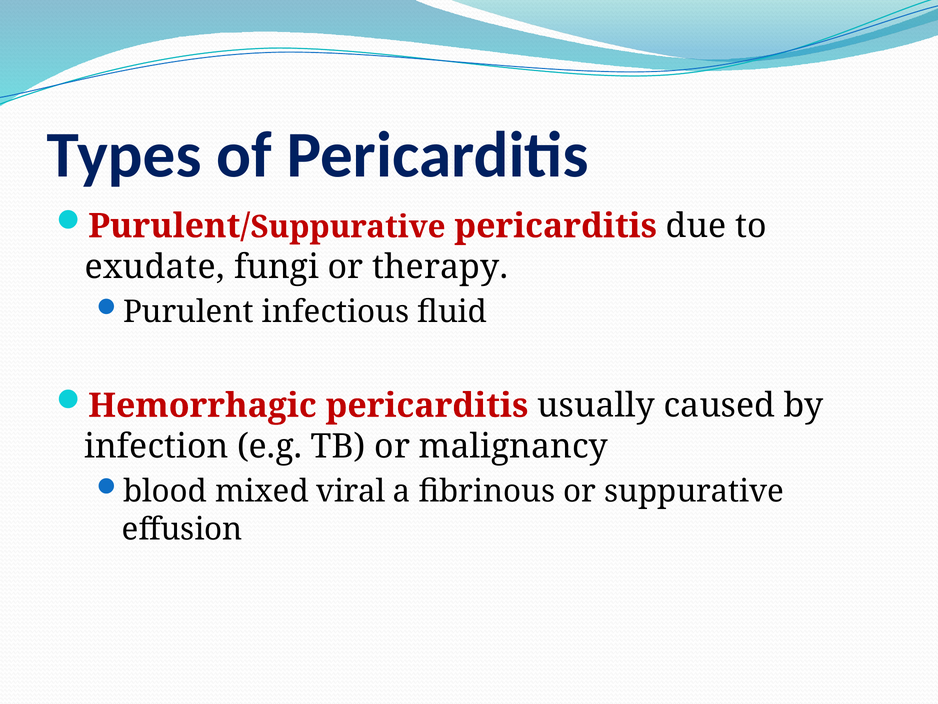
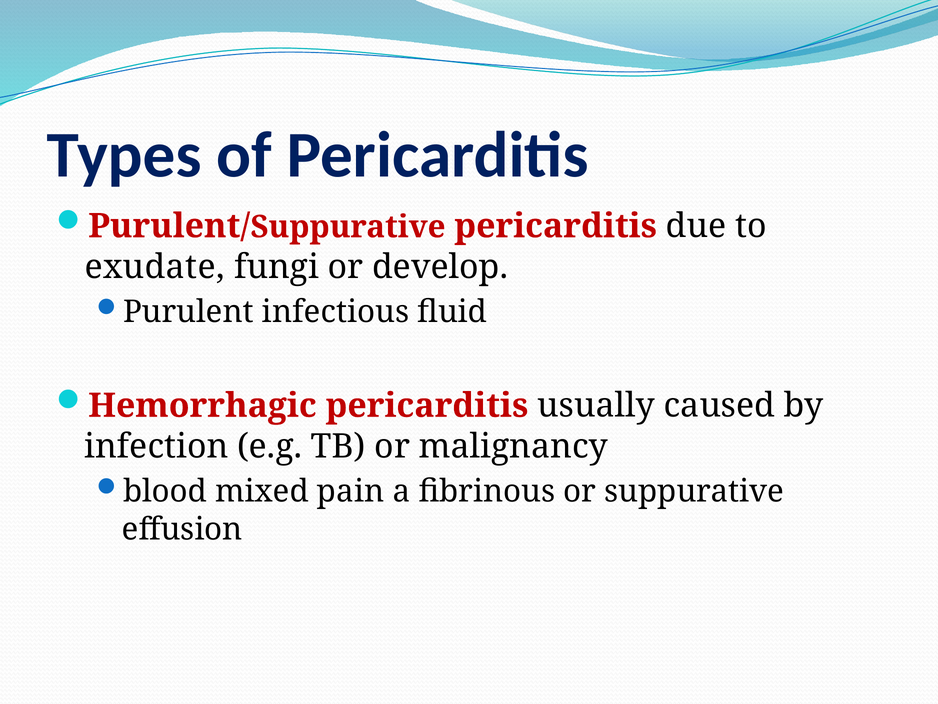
therapy: therapy -> develop
viral: viral -> pain
